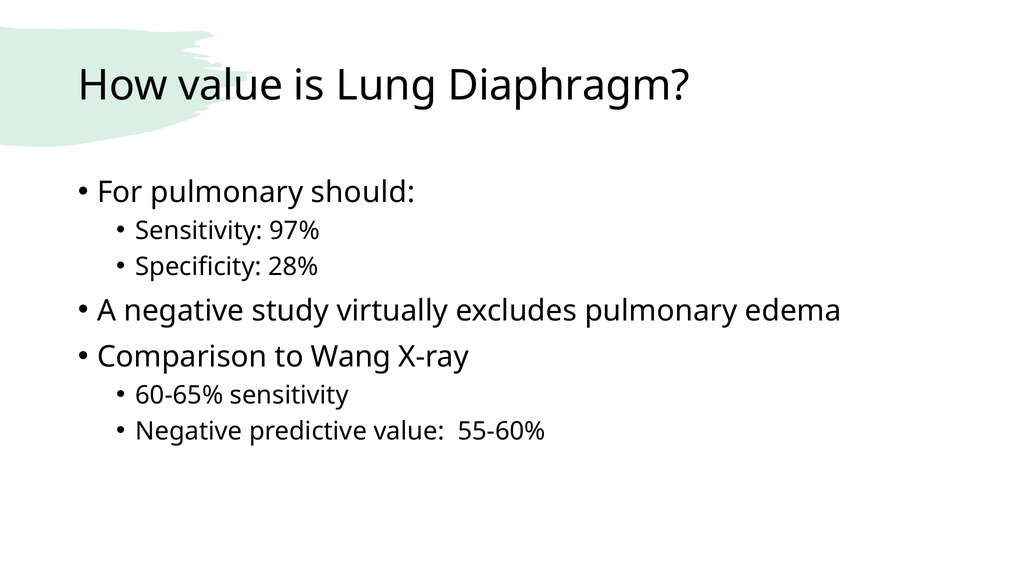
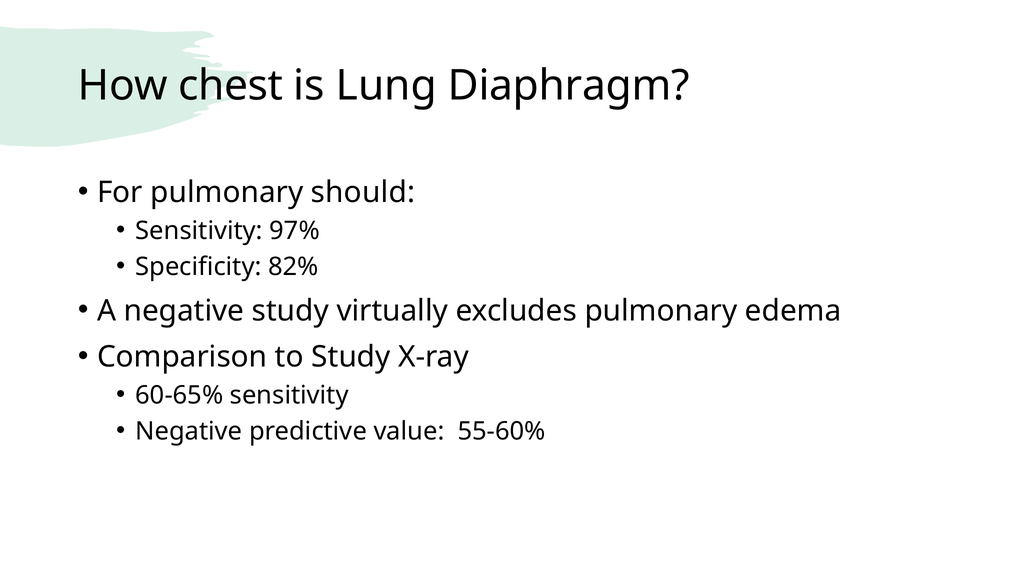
How value: value -> chest
28%: 28% -> 82%
to Wang: Wang -> Study
